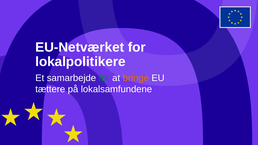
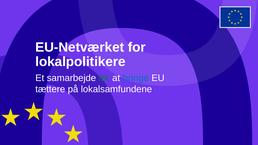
bringe colour: orange -> blue
